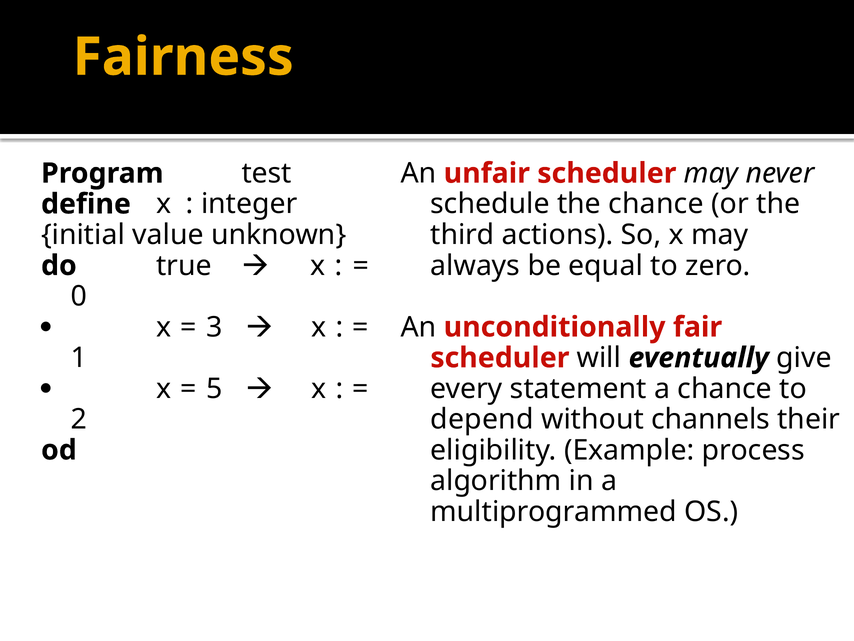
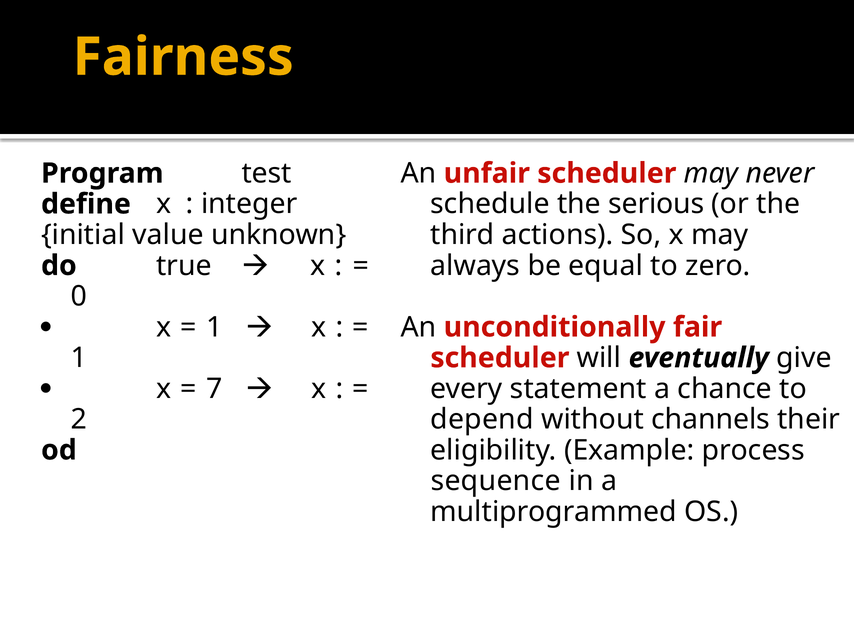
the chance: chance -> serious
3 at (214, 327): 3 -> 1
5: 5 -> 7
algorithm: algorithm -> sequence
